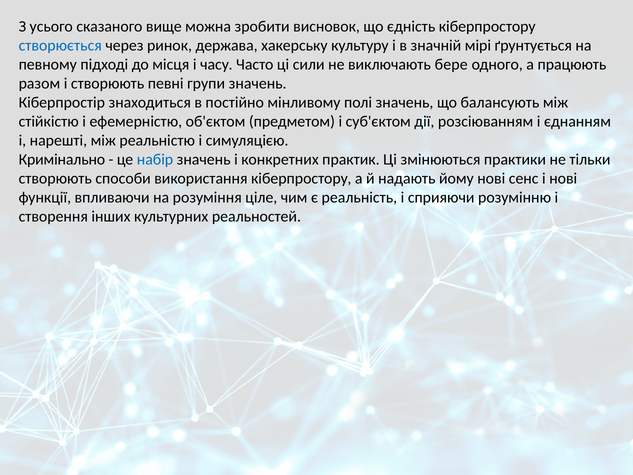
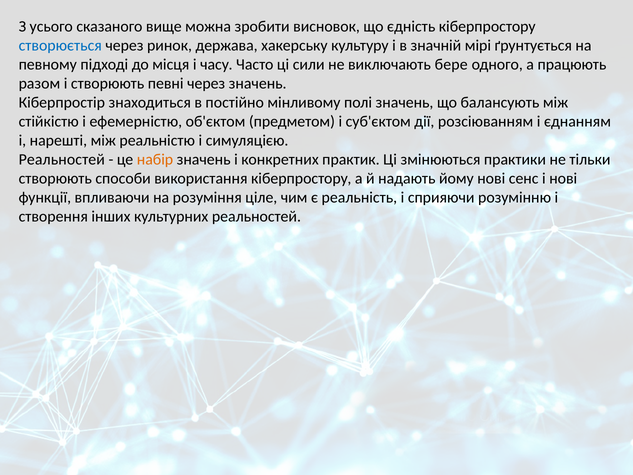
певні групи: групи -> через
Кримінально at (62, 160): Кримінально -> Реальностей
набір colour: blue -> orange
